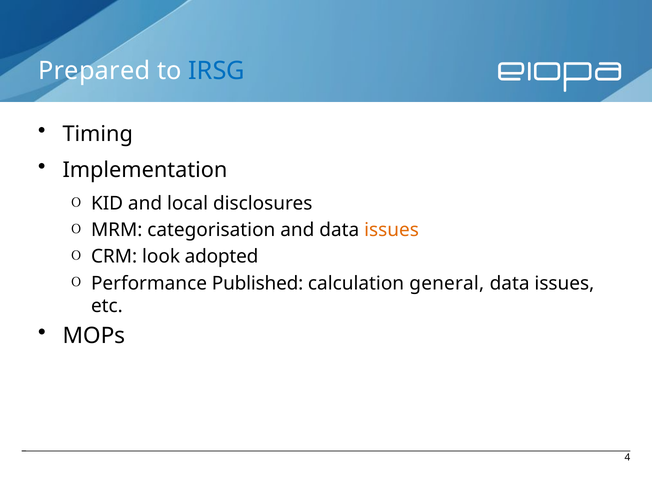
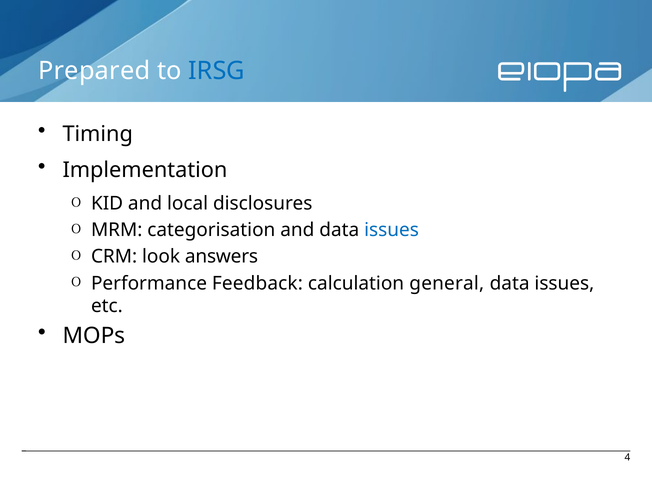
issues at (392, 230) colour: orange -> blue
adopted: adopted -> answers
Published: Published -> Feedback
